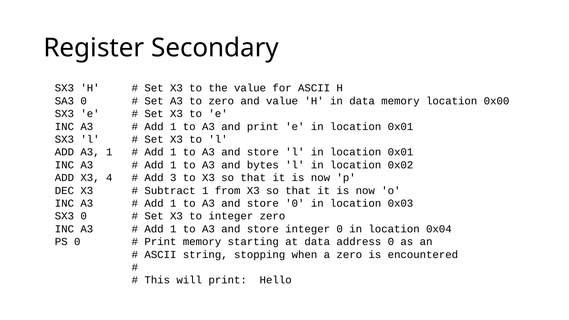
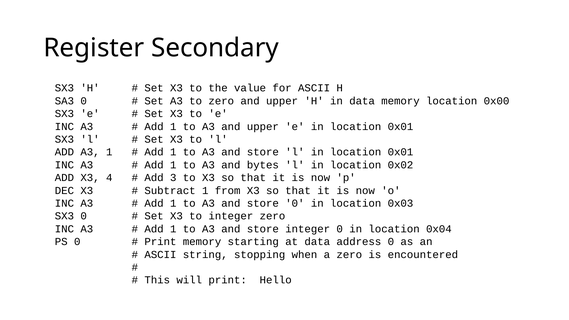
zero and value: value -> upper
A3 and print: print -> upper
